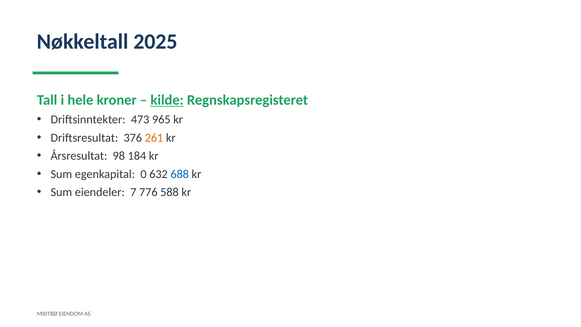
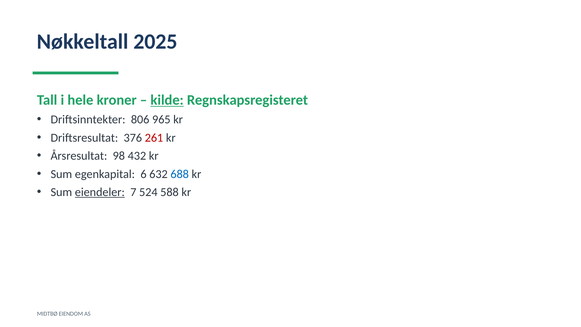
473: 473 -> 806
261 colour: orange -> red
184: 184 -> 432
0: 0 -> 6
eiendeler underline: none -> present
776: 776 -> 524
